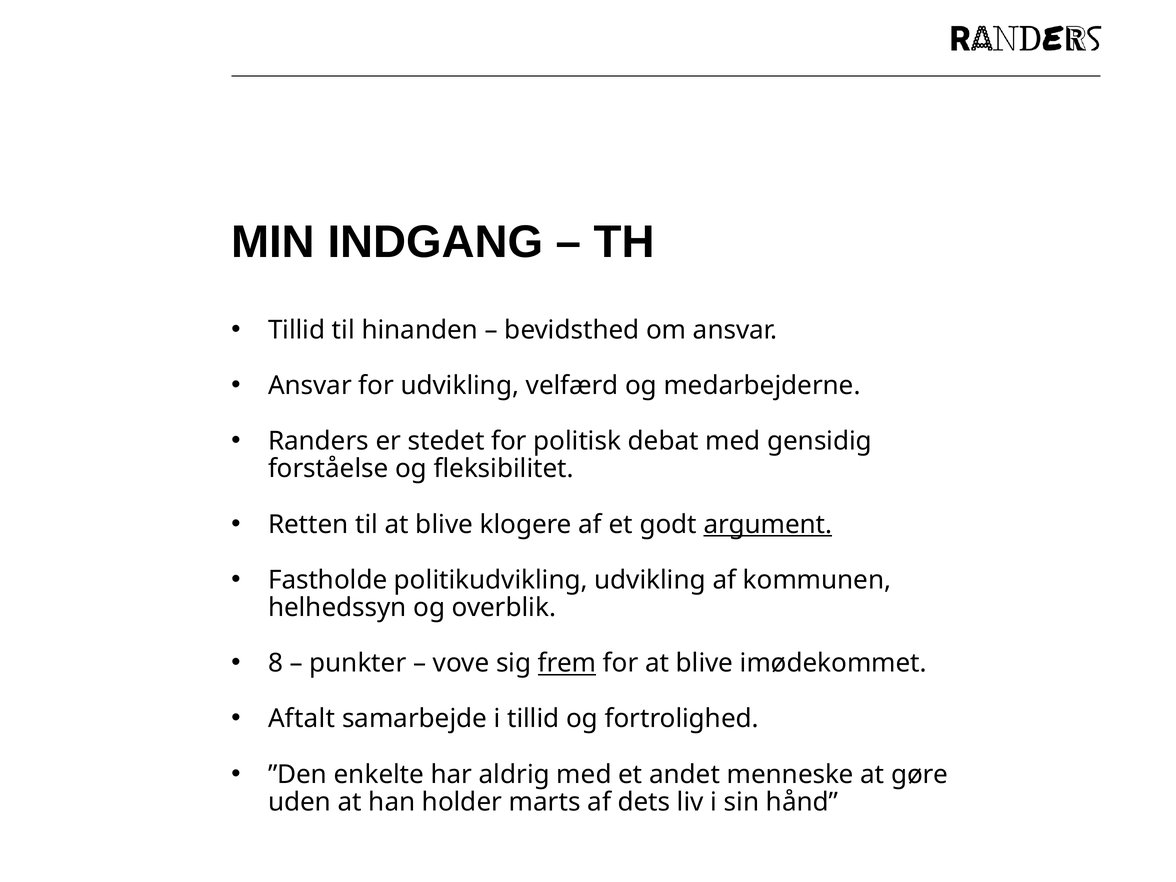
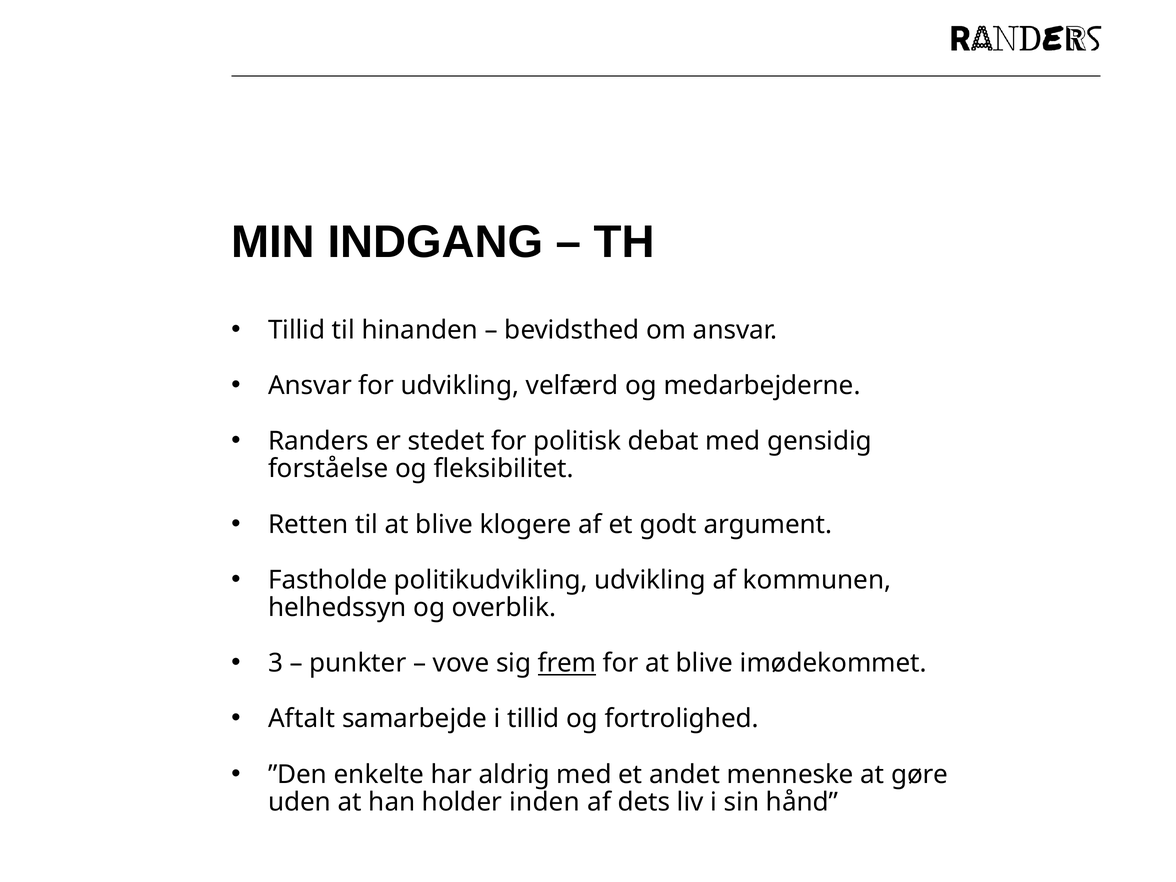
argument underline: present -> none
8: 8 -> 3
marts: marts -> inden
